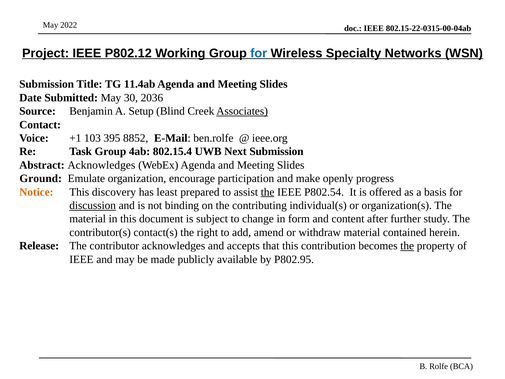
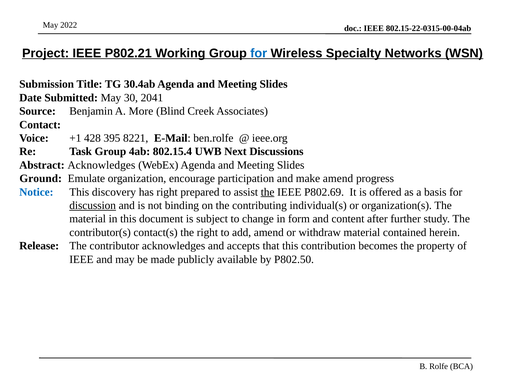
P802.12: P802.12 -> P802.21
11.4ab: 11.4ab -> 30.4ab
2036: 2036 -> 2041
Setup: Setup -> More
Associates underline: present -> none
103: 103 -> 428
8852: 8852 -> 8221
Next Submission: Submission -> Discussions
make openly: openly -> amend
Notice colour: orange -> blue
has least: least -> right
P802.54: P802.54 -> P802.69
the at (407, 246) underline: present -> none
P802.95: P802.95 -> P802.50
